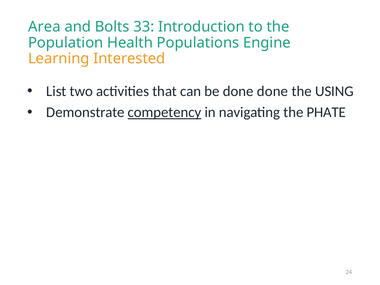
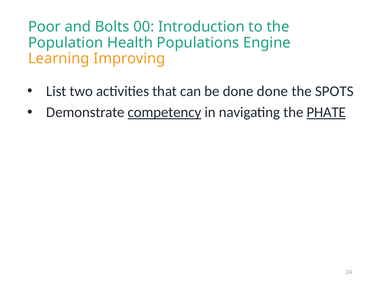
Area: Area -> Poor
33: 33 -> 00
Interested: Interested -> Improving
USING: USING -> SPOTS
PHATE underline: none -> present
